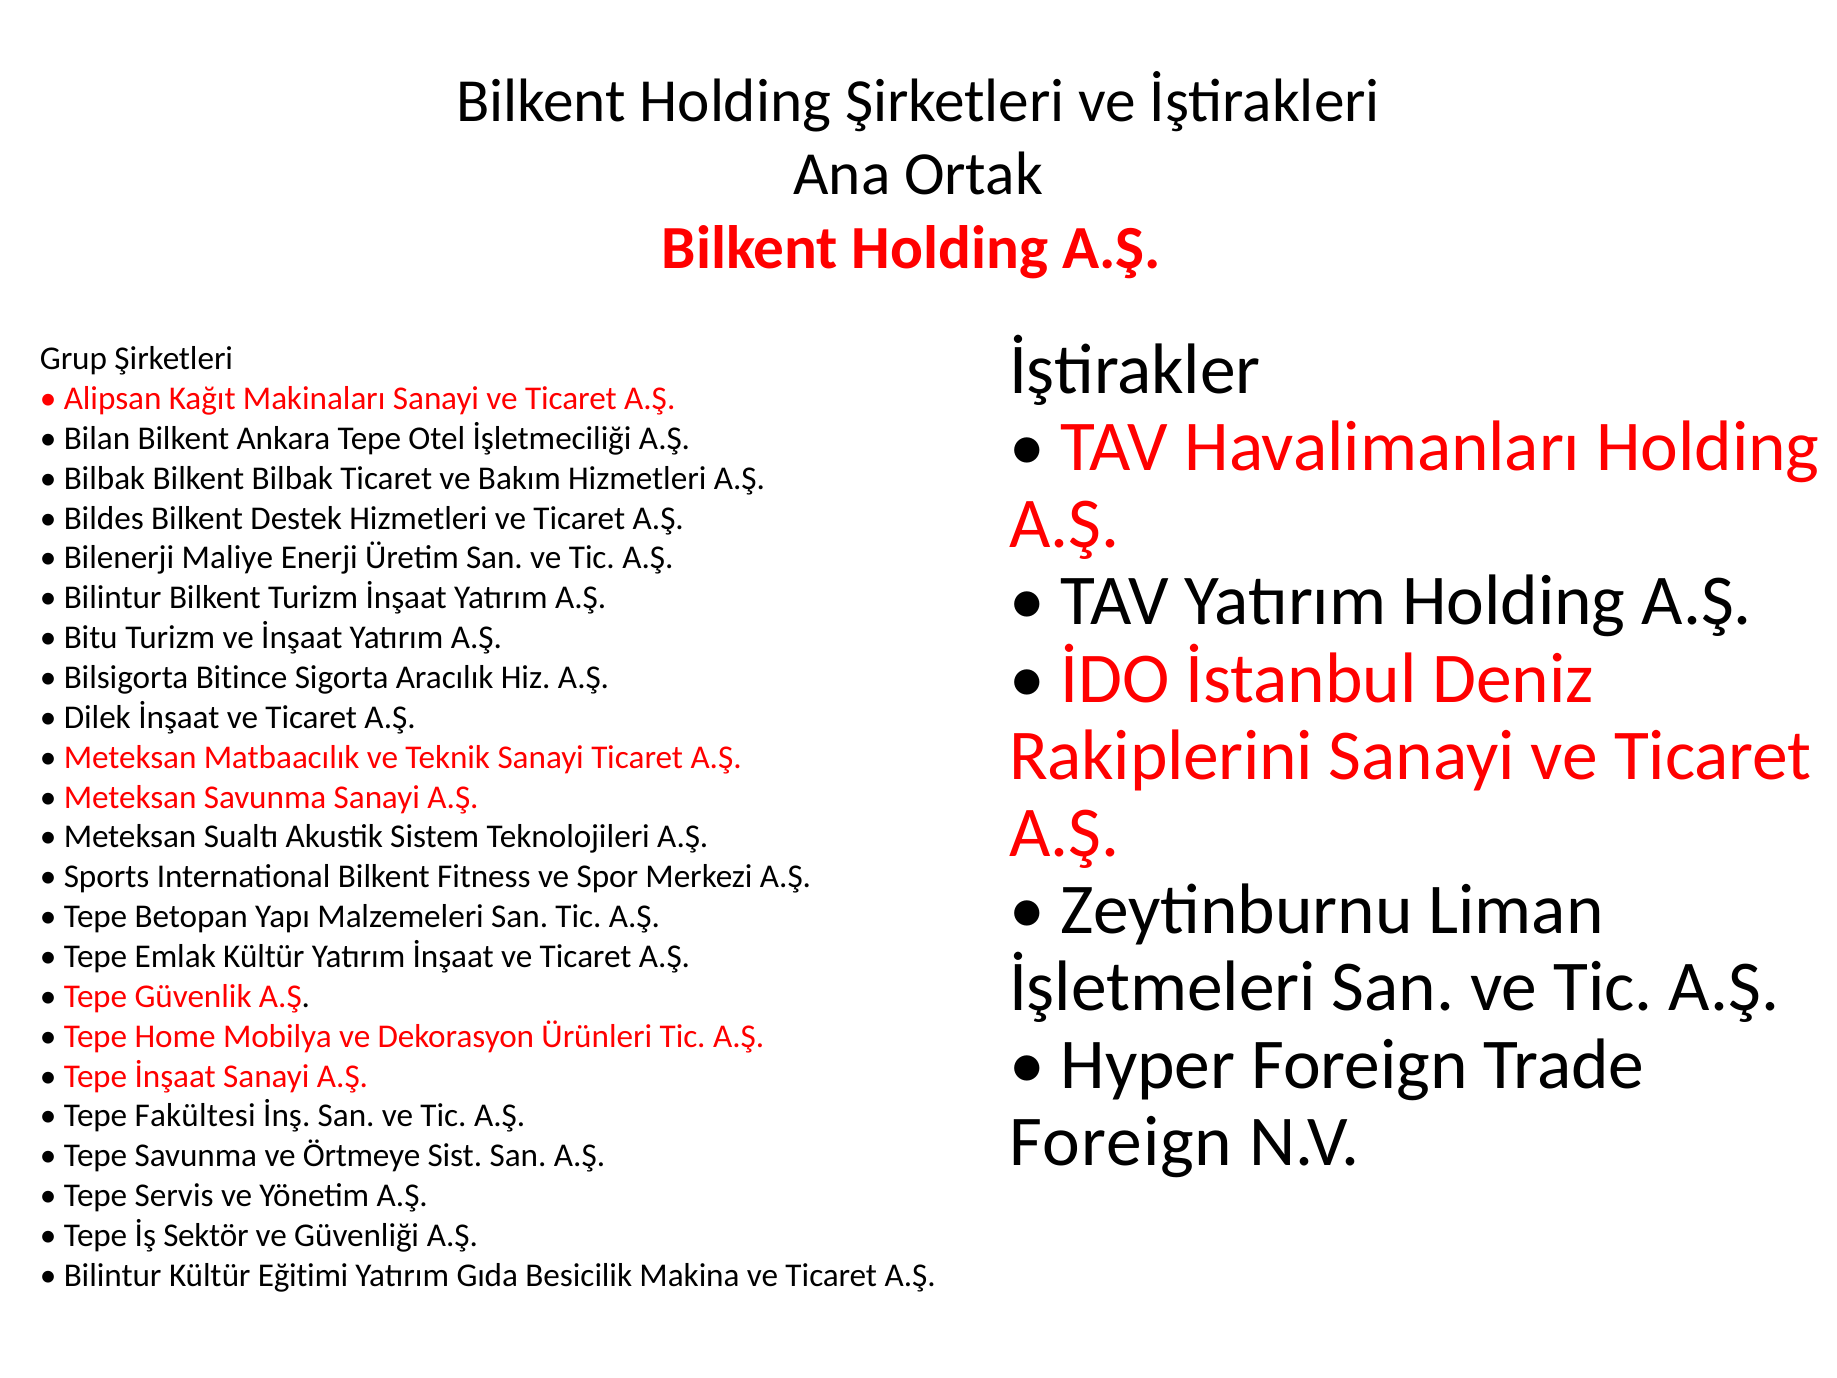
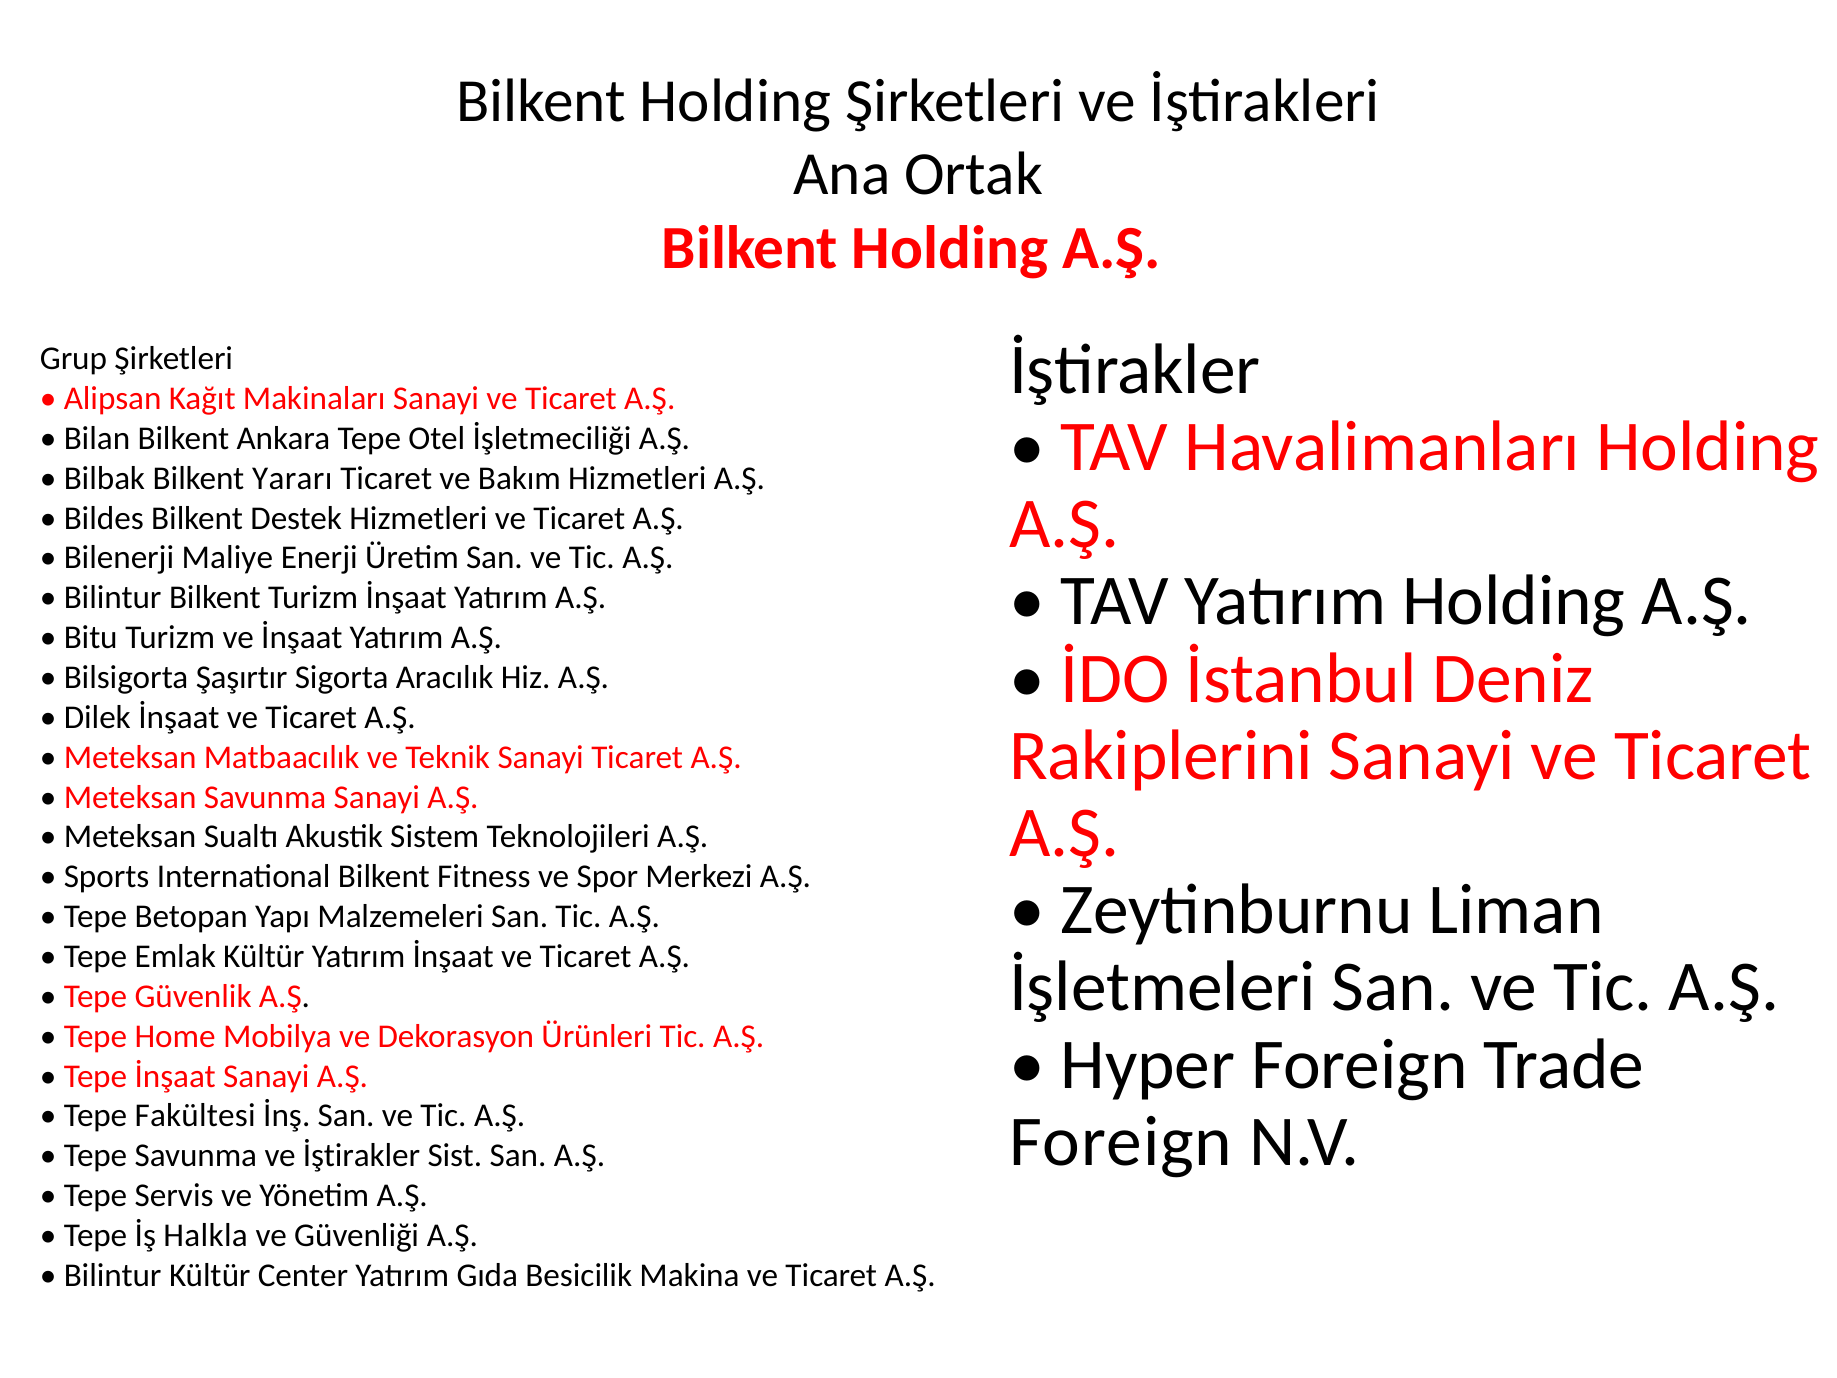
Bilkent Bilbak: Bilbak -> Yararı
Bitince: Bitince -> Şaşırtır
ve Örtmeye: Örtmeye -> İştirakler
Sektör: Sektör -> Halkla
Eğitimi: Eğitimi -> Center
